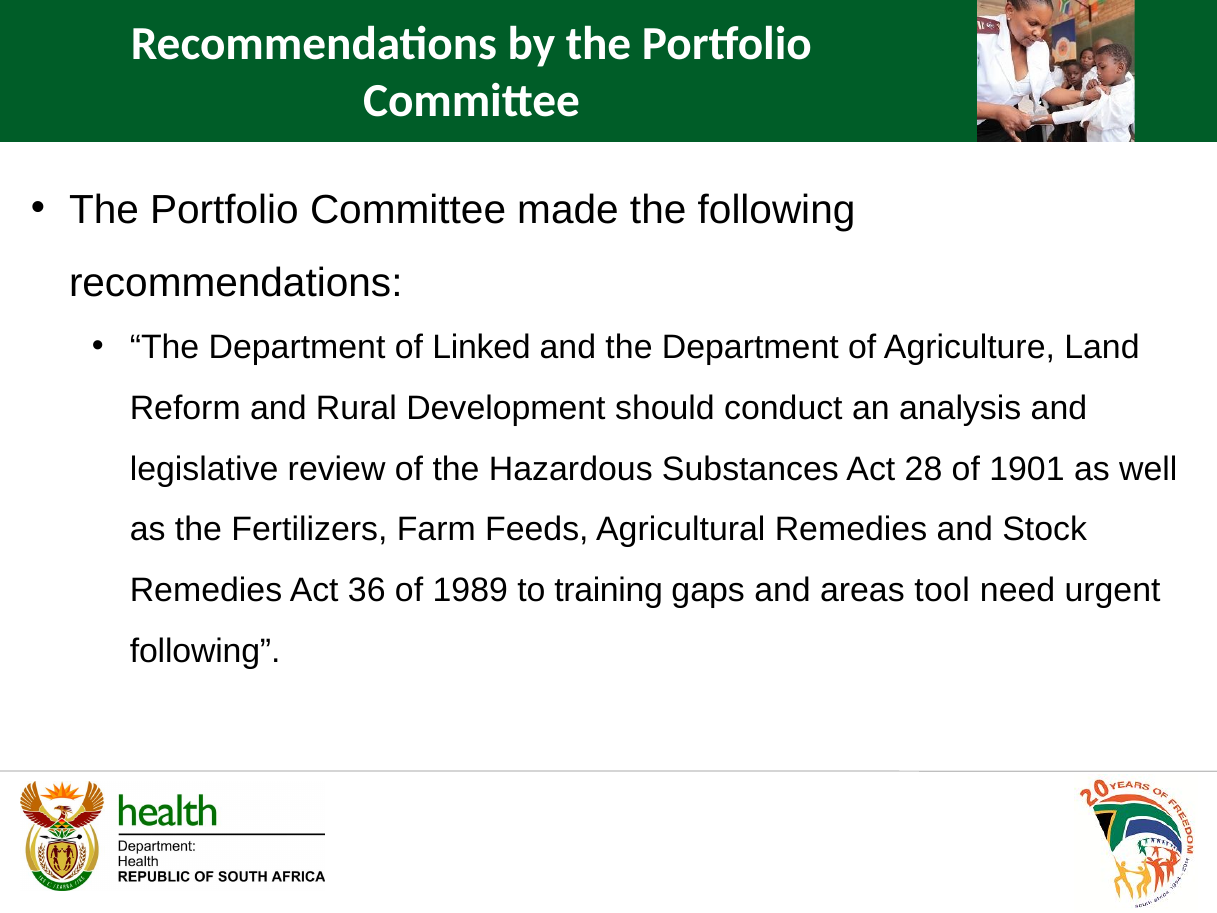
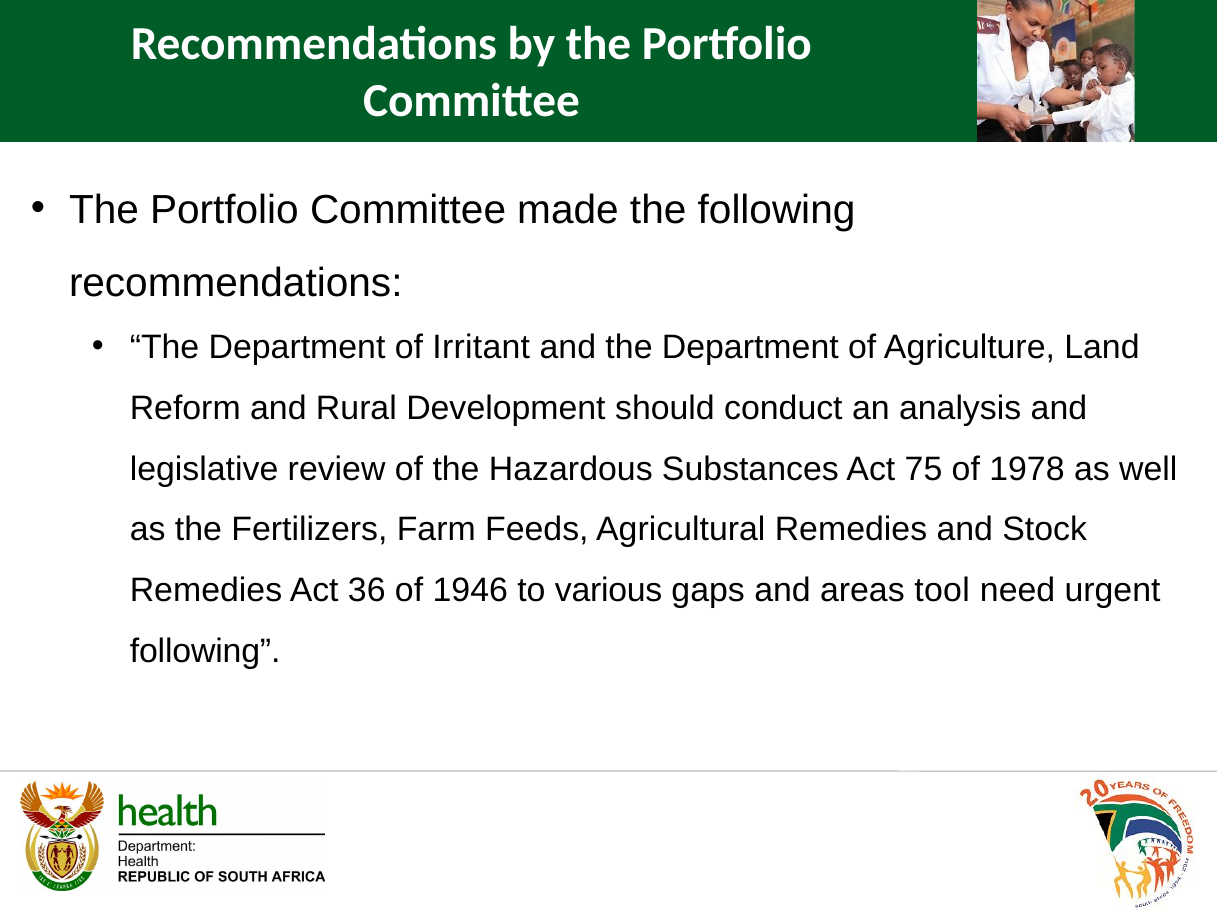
Linked: Linked -> Irritant
28: 28 -> 75
1901: 1901 -> 1978
1989: 1989 -> 1946
training: training -> various
